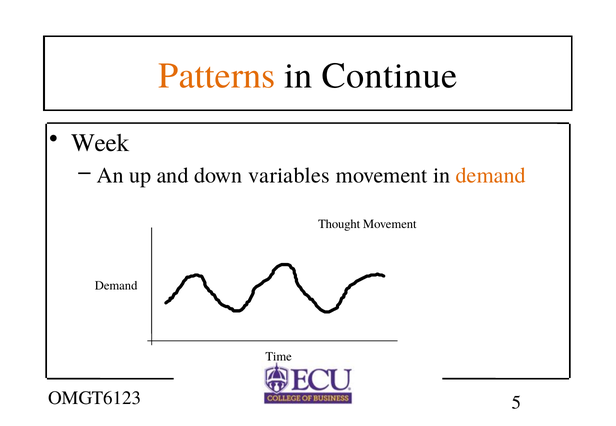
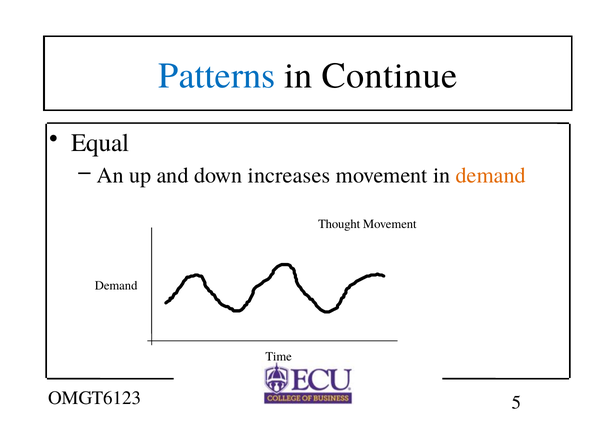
Patterns colour: orange -> blue
Week: Week -> Equal
variables: variables -> increases
